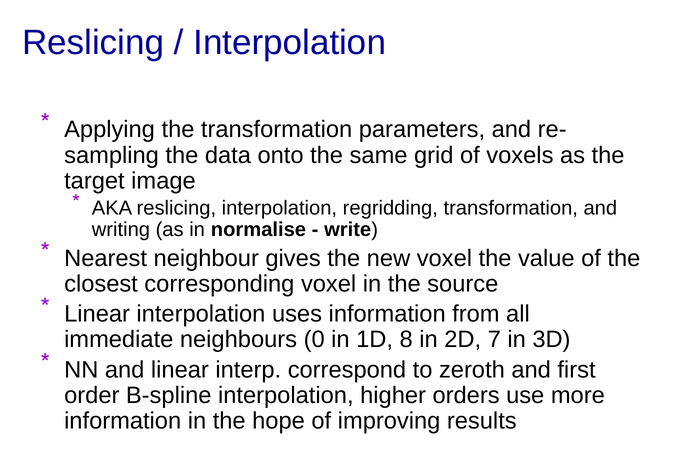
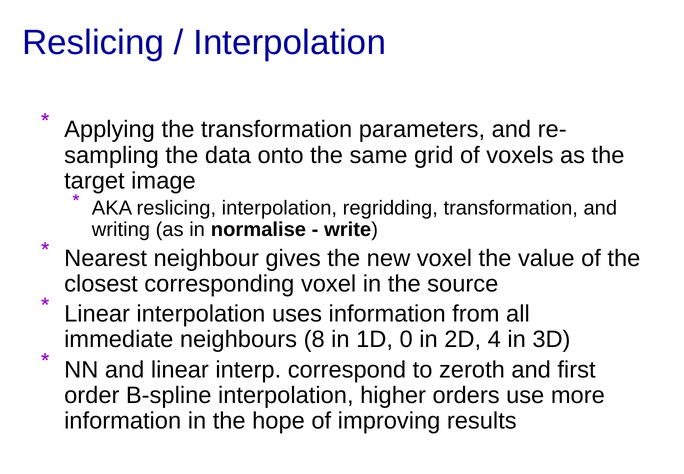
0: 0 -> 8
8: 8 -> 0
7: 7 -> 4
